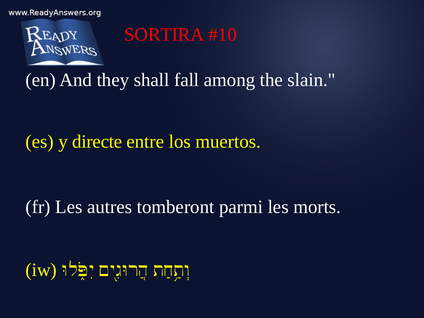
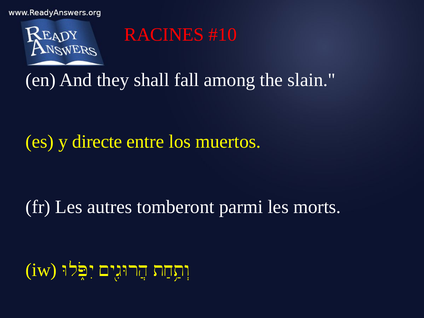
SORTIRA: SORTIRA -> RACINES
